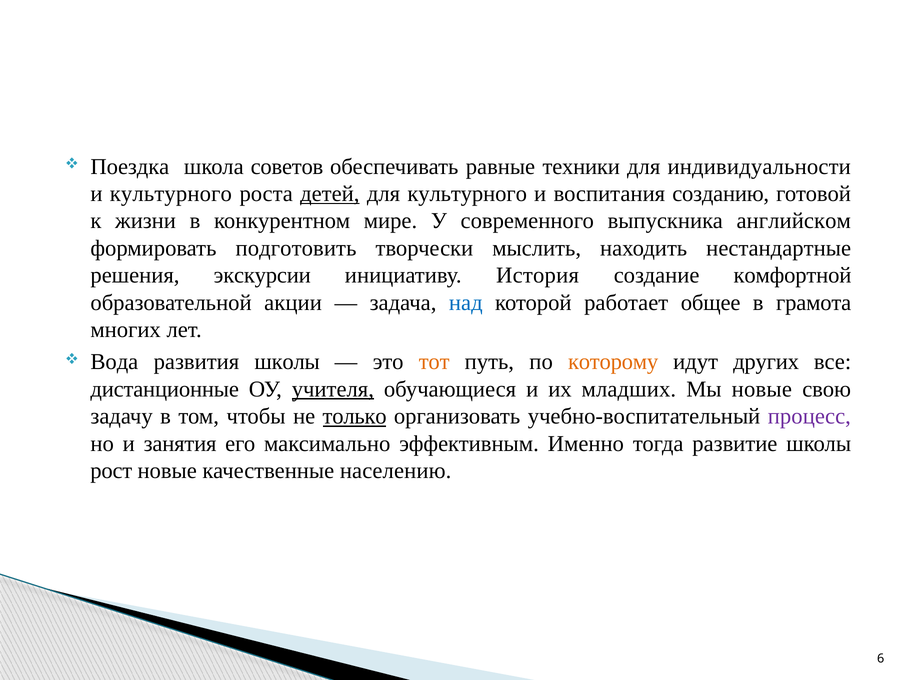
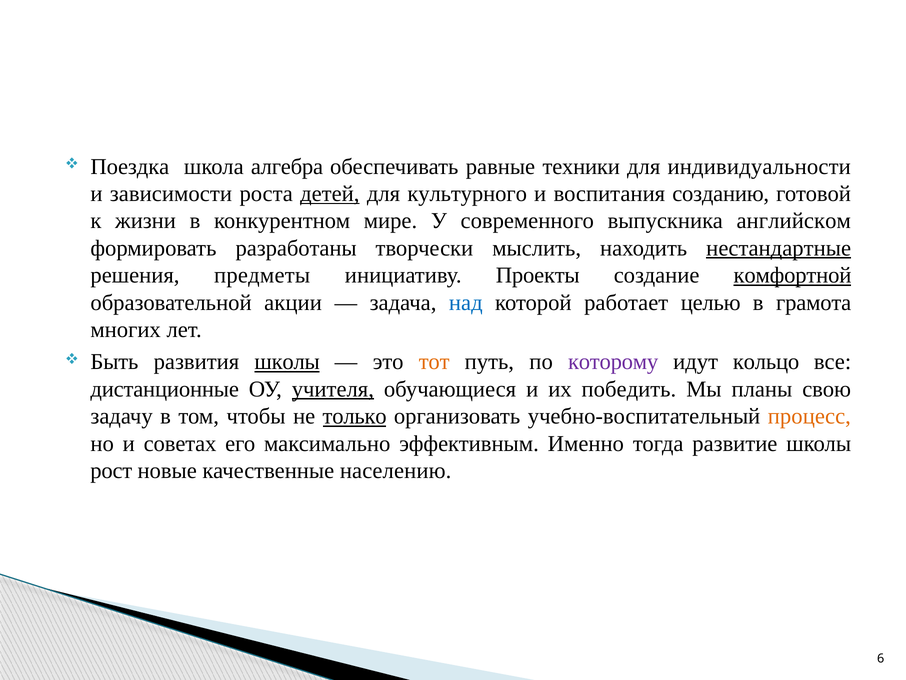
советов: советов -> алгебра
и культурного: культурного -> зависимости
подготовить: подготовить -> разработаны
нестандартные underline: none -> present
экскурсии: экскурсии -> предметы
История: История -> Проекты
комфортной underline: none -> present
общее: общее -> целью
Вода: Вода -> Быть
школы at (287, 362) underline: none -> present
которому colour: orange -> purple
других: других -> кольцо
младших: младших -> победить
Мы новые: новые -> планы
процесс colour: purple -> orange
занятия: занятия -> советах
